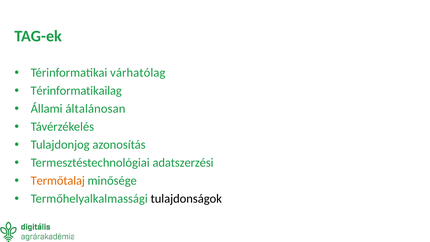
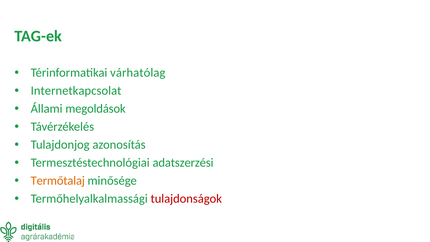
Térinformatikailag: Térinformatikailag -> Internetkapcsolat
általánosan: általánosan -> megoldások
tulajdonságok colour: black -> red
